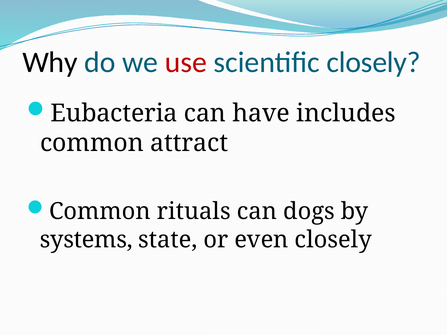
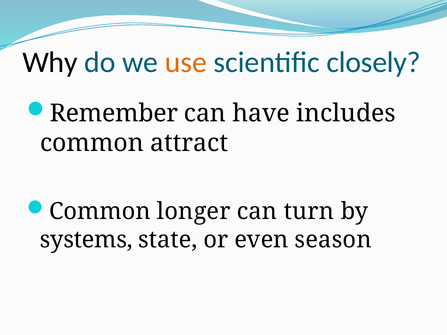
use colour: red -> orange
Eubacteria: Eubacteria -> Remember
rituals: rituals -> longer
dogs: dogs -> turn
even closely: closely -> season
